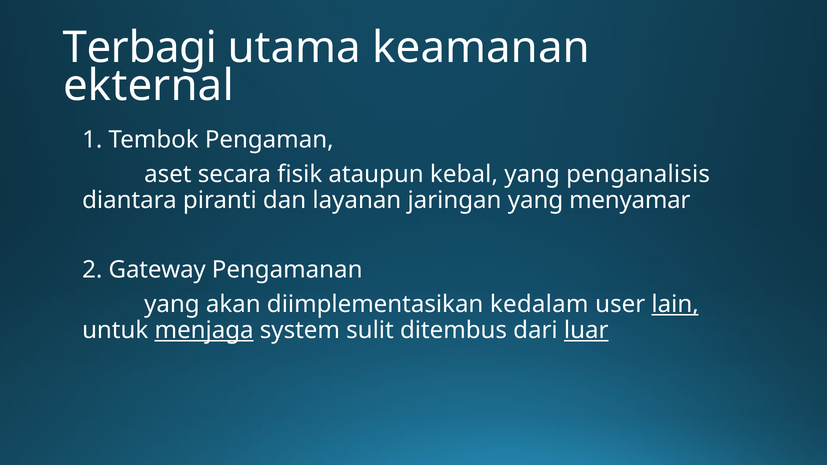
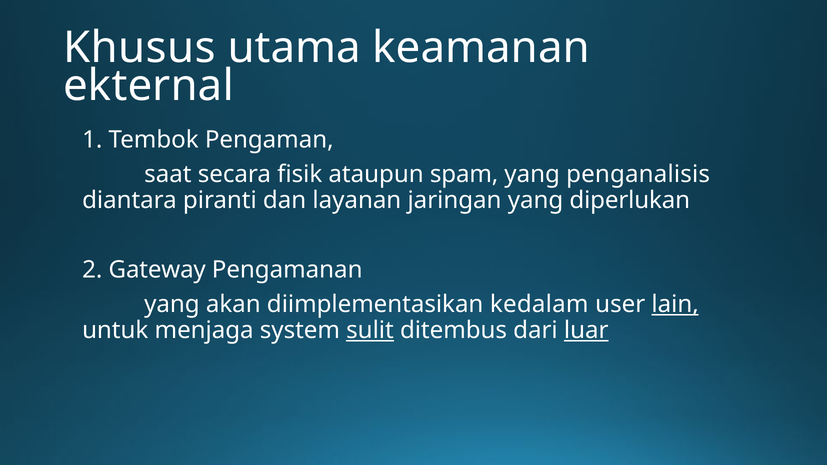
Terbagi: Terbagi -> Khusus
aset: aset -> saat
kebal: kebal -> spam
menyamar: menyamar -> diperlukan
menjaga underline: present -> none
sulit underline: none -> present
